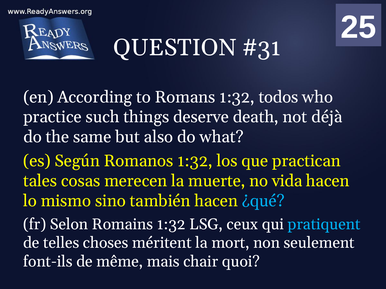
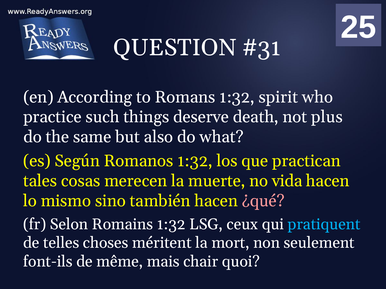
todos: todos -> spirit
déjà: déjà -> plus
¿qué colour: light blue -> pink
